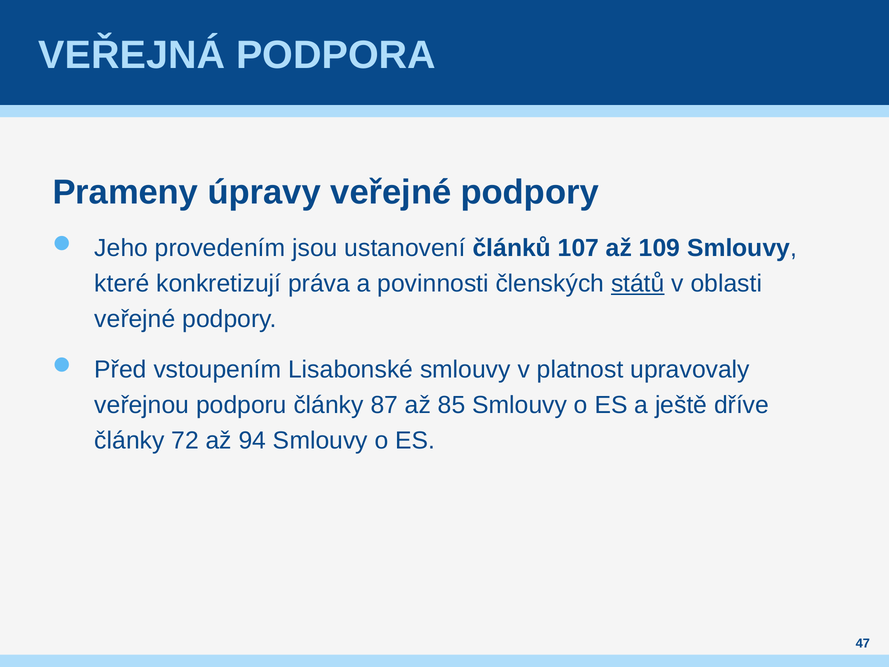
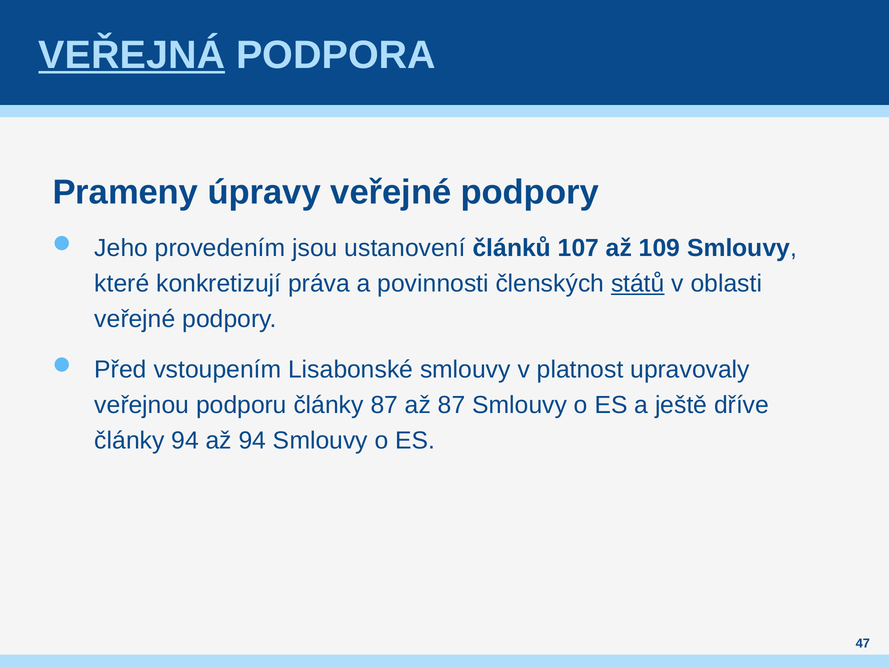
VEŘEJNÁ underline: none -> present
až 85: 85 -> 87
články 72: 72 -> 94
